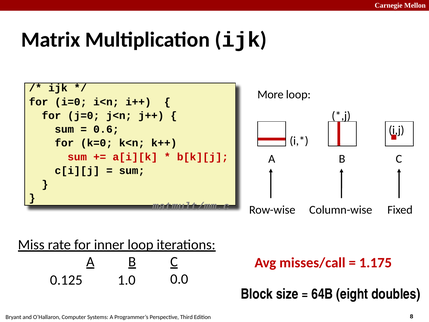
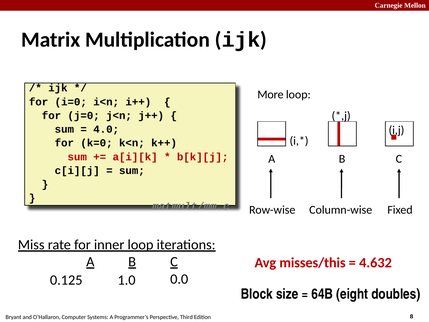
0.6: 0.6 -> 4.0
misses/call: misses/call -> misses/this
1.175: 1.175 -> 4.632
